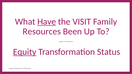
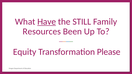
VISIT: VISIT -> STILL
Equity underline: present -> none
Status: Status -> Please
